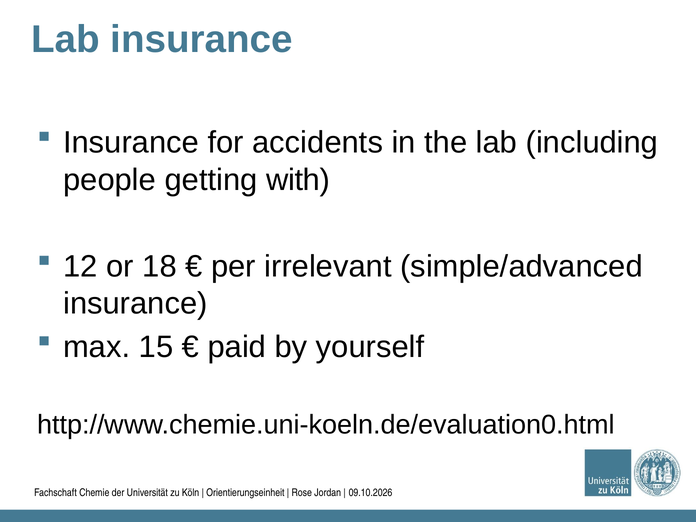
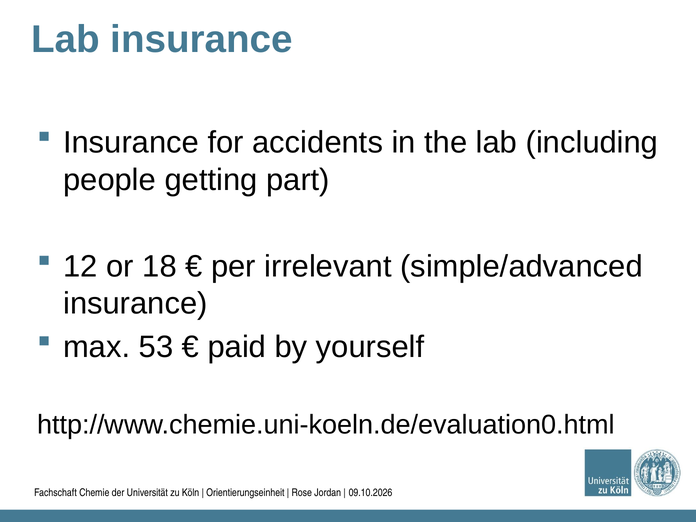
with: with -> part
15: 15 -> 53
